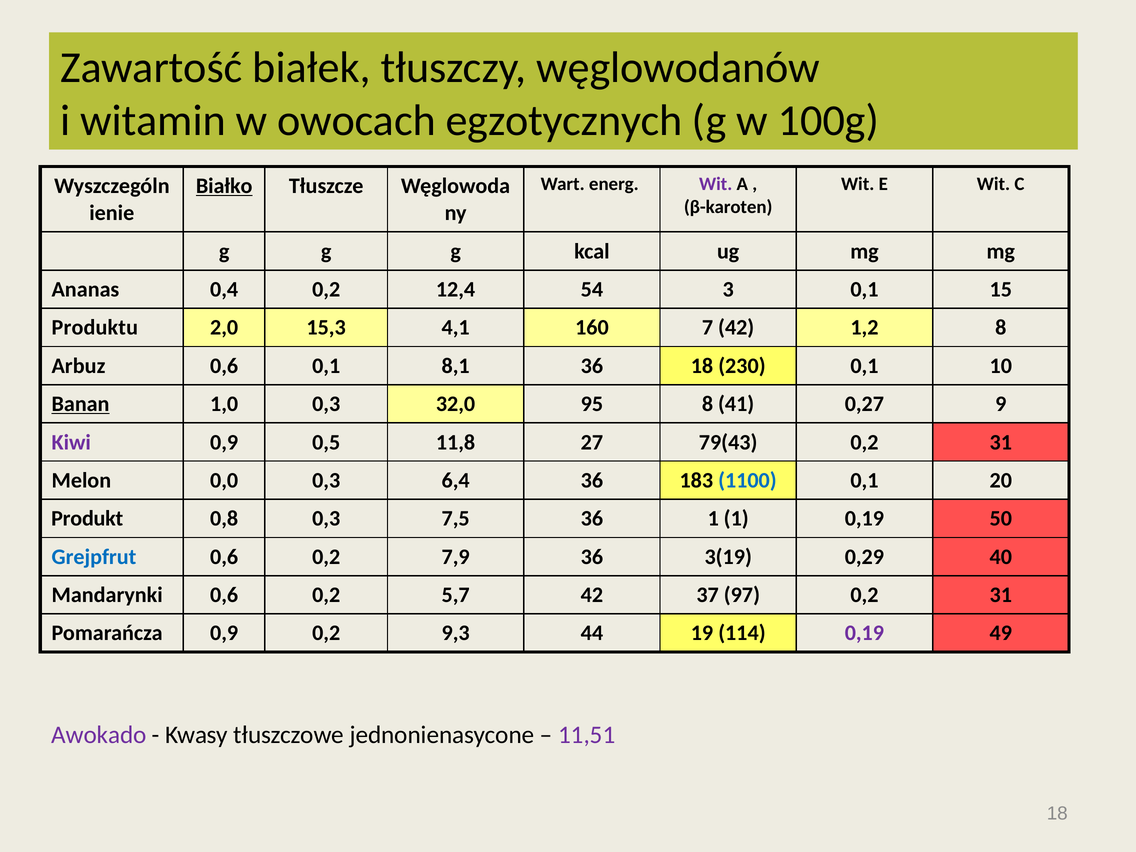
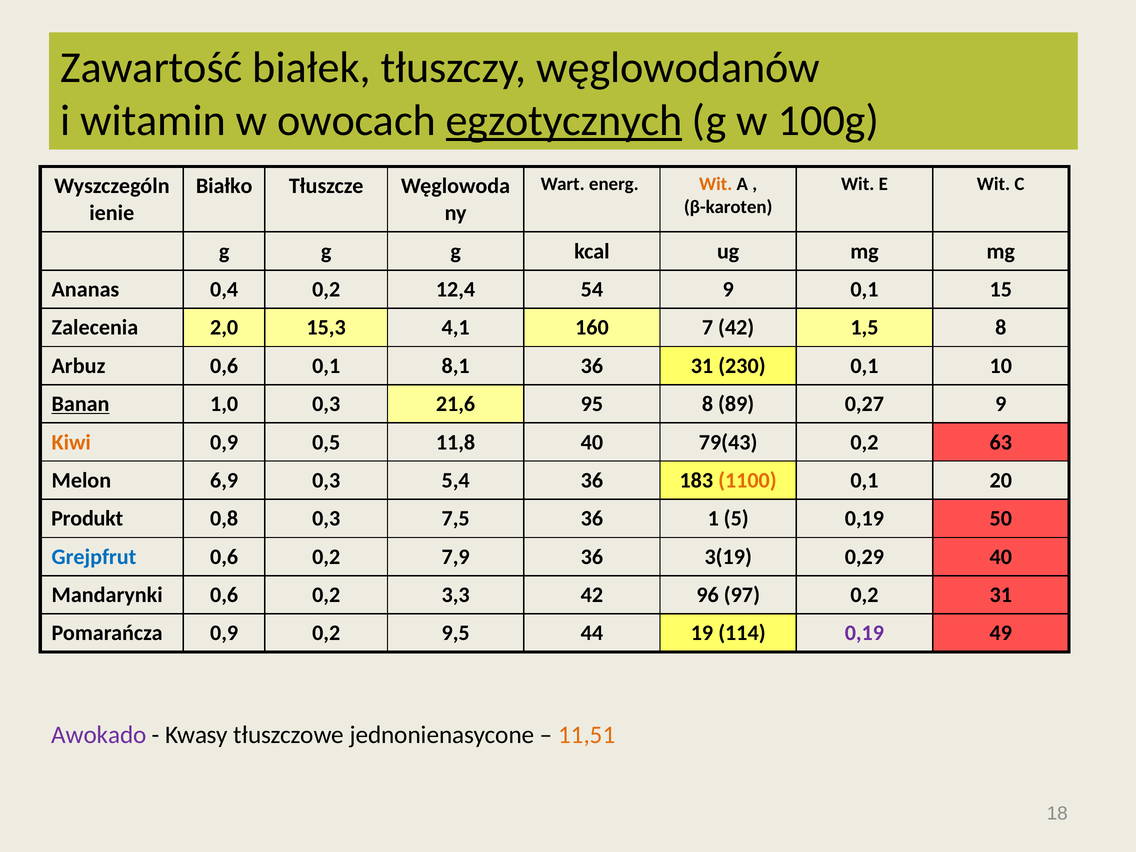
egzotycznych underline: none -> present
Wit at (716, 184) colour: purple -> orange
Białko underline: present -> none
54 3: 3 -> 9
Produktu: Produktu -> Zalecenia
1,2: 1,2 -> 1,5
36 18: 18 -> 31
32,0: 32,0 -> 21,6
41: 41 -> 89
Kiwi colour: purple -> orange
11,8 27: 27 -> 40
79(43 0,2 31: 31 -> 63
0,0: 0,0 -> 6,9
6,4: 6,4 -> 5,4
1100 colour: blue -> orange
1 1: 1 -> 5
5,7: 5,7 -> 3,3
37: 37 -> 96
9,3: 9,3 -> 9,5
11,51 colour: purple -> orange
